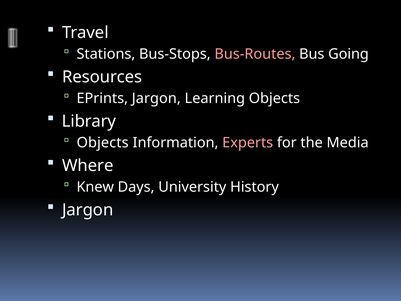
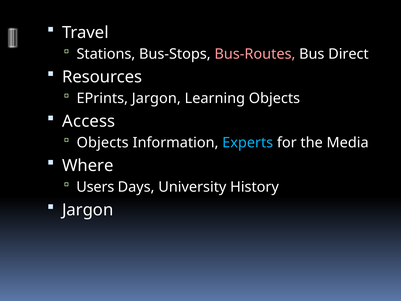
Going: Going -> Direct
Library: Library -> Access
Experts colour: pink -> light blue
Knew: Knew -> Users
